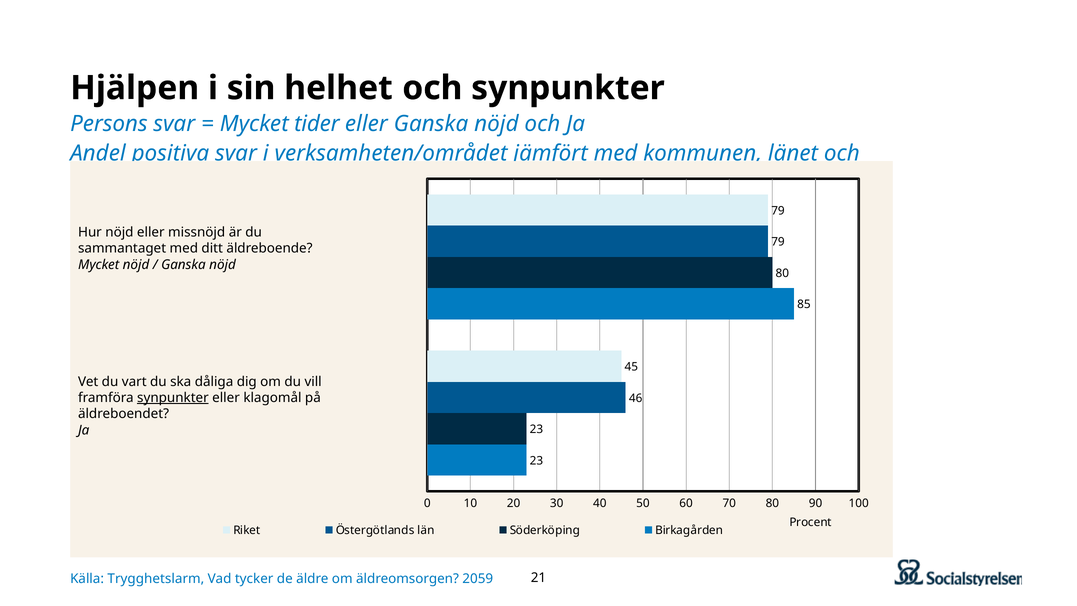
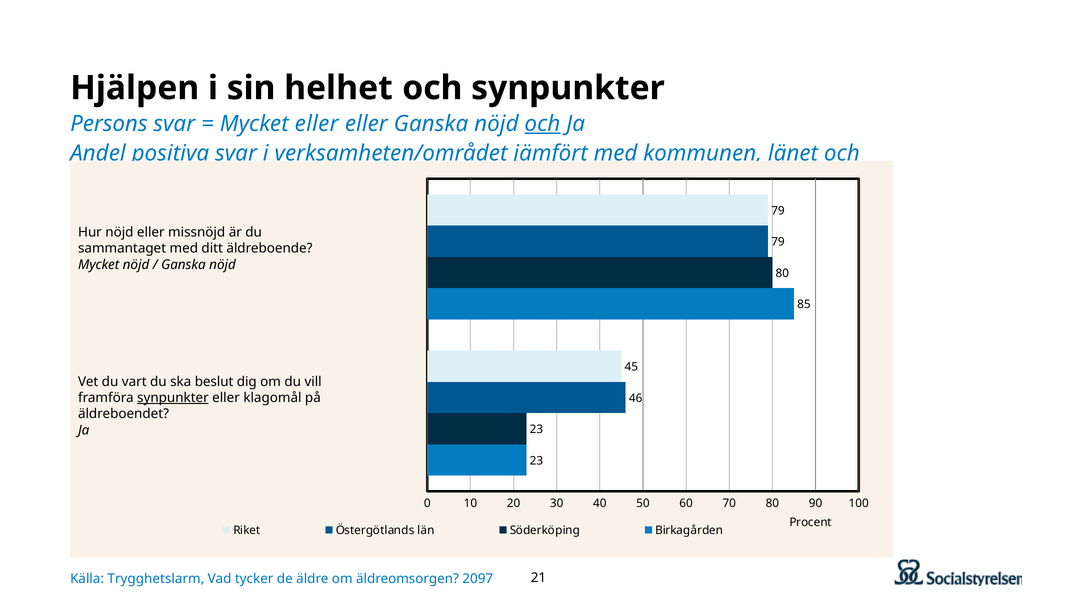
Mycket tider: tider -> eller
och at (542, 124) underline: none -> present
dåliga: dåliga -> beslut
2059: 2059 -> 2097
